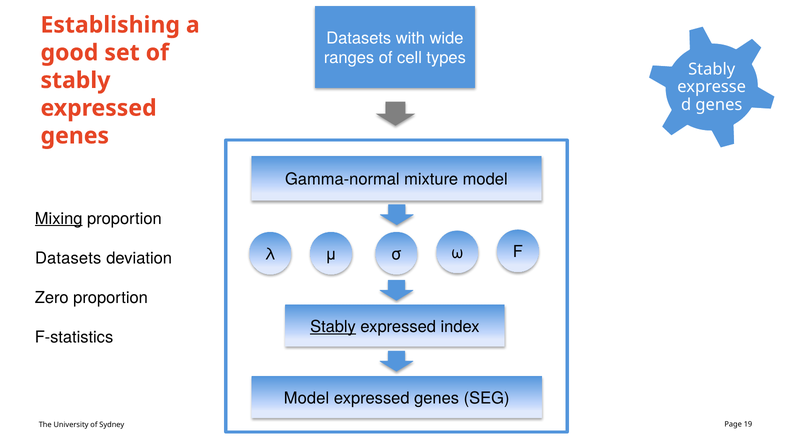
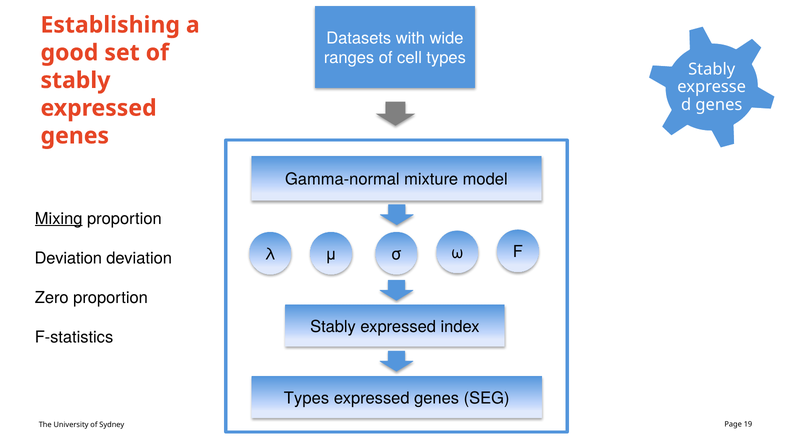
Datasets at (68, 258): Datasets -> Deviation
Stably at (333, 327) underline: present -> none
Model at (307, 398): Model -> Types
